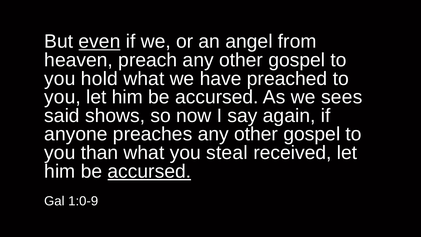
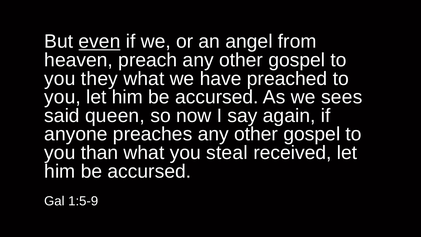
hold: hold -> they
shows: shows -> queen
accursed at (149, 171) underline: present -> none
1:0-9: 1:0-9 -> 1:5-9
